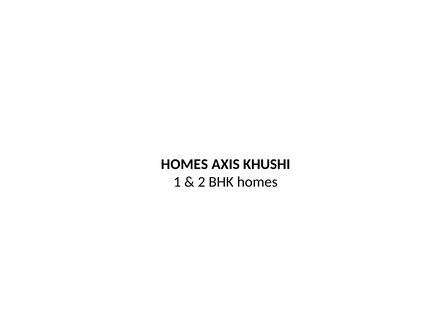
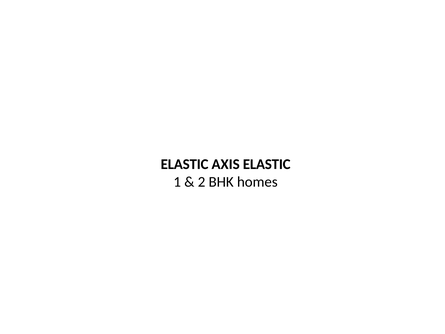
HOMES at (184, 164): HOMES -> ELASTIC
AXIS KHUSHI: KHUSHI -> ELASTIC
